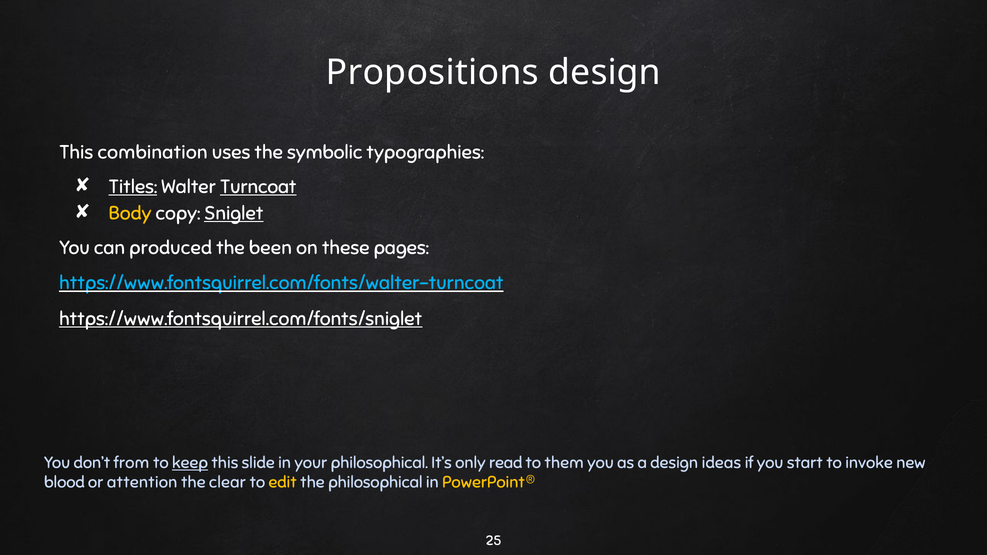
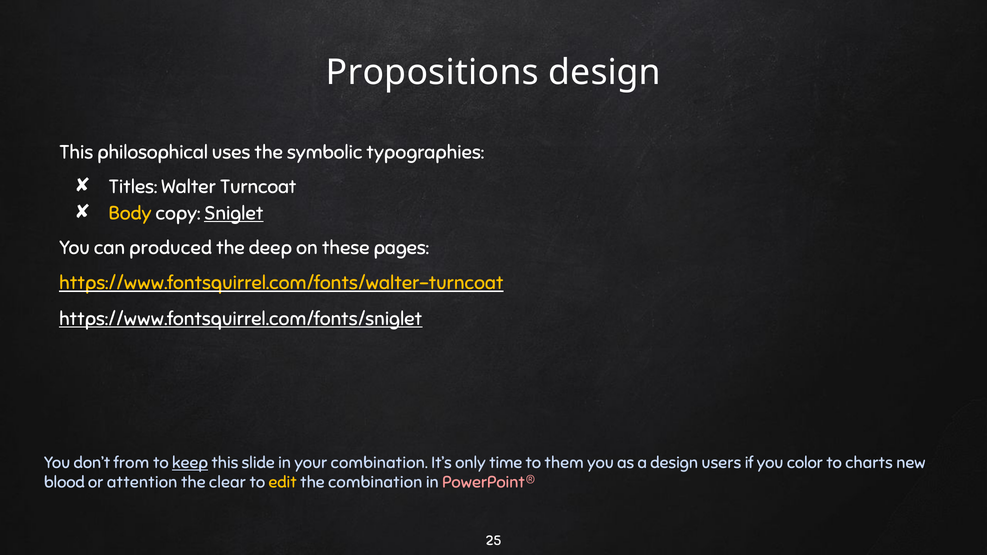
combination: combination -> philosophical
Titles underline: present -> none
Turncoat underline: present -> none
been: been -> deep
https://www.fontsquirrel.com/fonts/walter-turncoat colour: light blue -> yellow
your philosophical: philosophical -> combination
read: read -> time
ideas: ideas -> users
start: start -> color
invoke: invoke -> charts
the philosophical: philosophical -> combination
PowerPoint® colour: yellow -> pink
